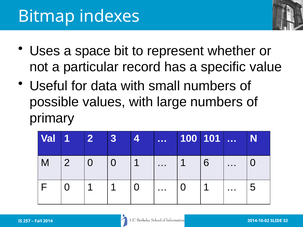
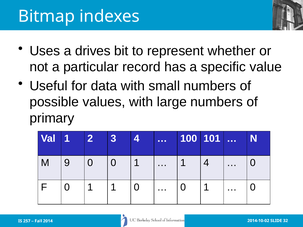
space: space -> drives
M 2: 2 -> 9
1 6: 6 -> 4
5 at (253, 187): 5 -> 0
